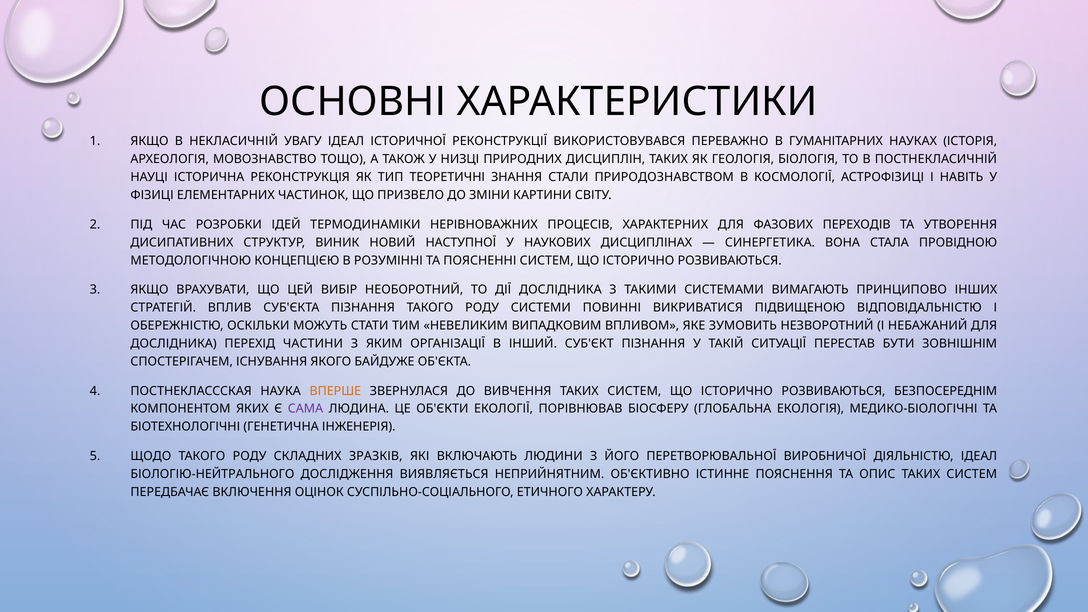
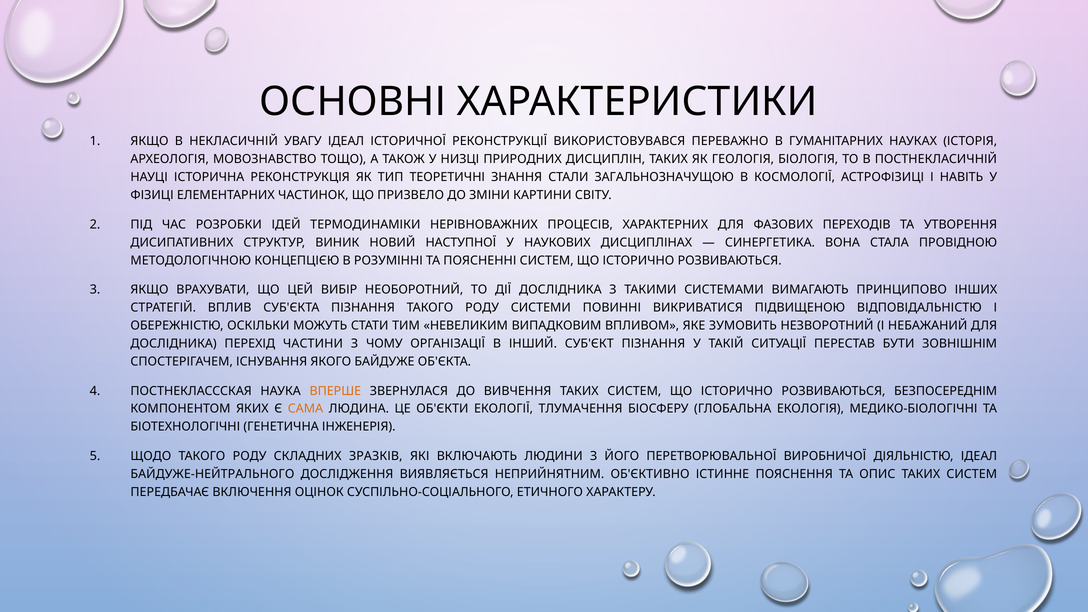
ПРИРОДОЗНАВСТВОМ: ПРИРОДОЗНАВСТВОМ -> ЗАГАЛЬНОЗНАЧУЩОЮ
ЯКИМ: ЯКИМ -> ЧОМУ
САМА colour: purple -> orange
ПОРІВНЮВАВ: ПОРІВНЮВАВ -> ТЛУМАЧЕННЯ
БІОЛОГІЮ-НЕЙТРАЛЬНОГО: БІОЛОГІЮ-НЕЙТРАЛЬНОГО -> БАЙДУЖЕ-НЕЙТРАЛЬНОГО
